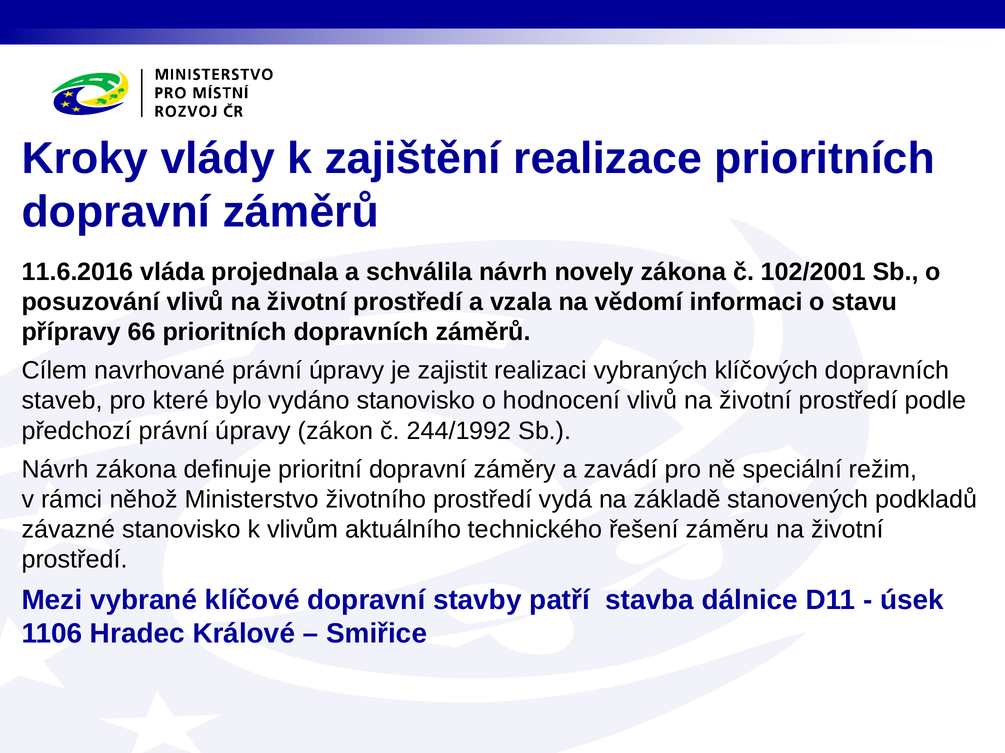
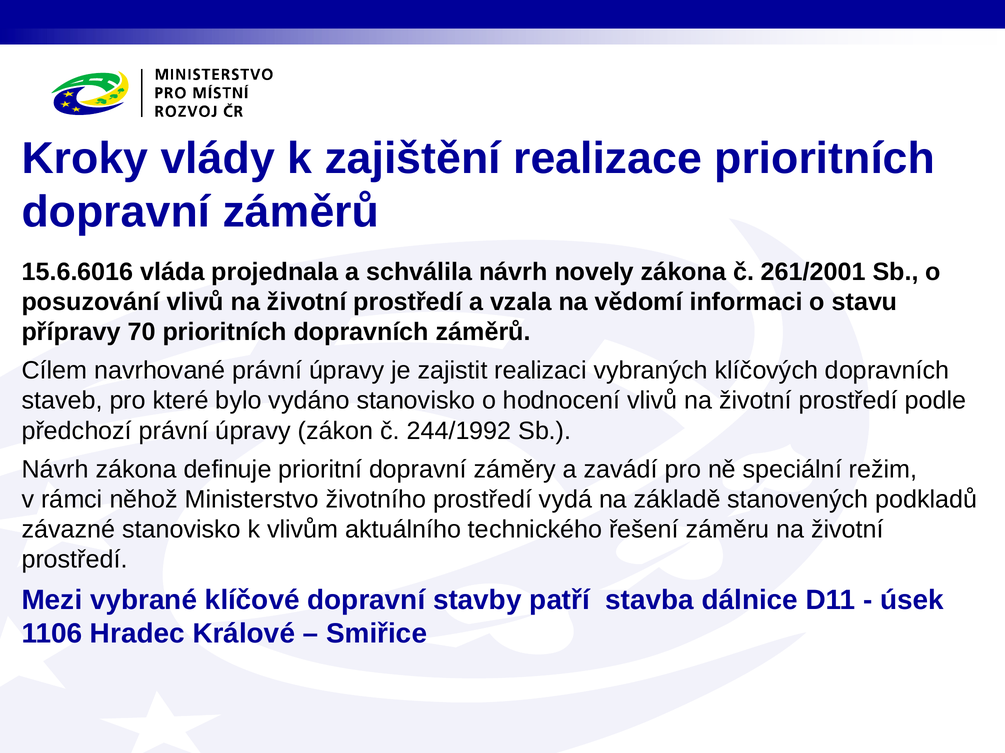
11.6.2016: 11.6.2016 -> 15.6.6016
102/2001: 102/2001 -> 261/2001
66: 66 -> 70
